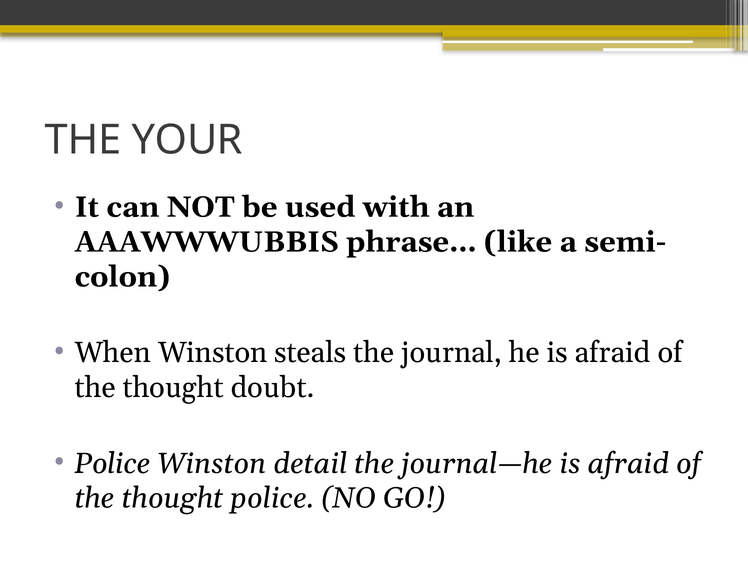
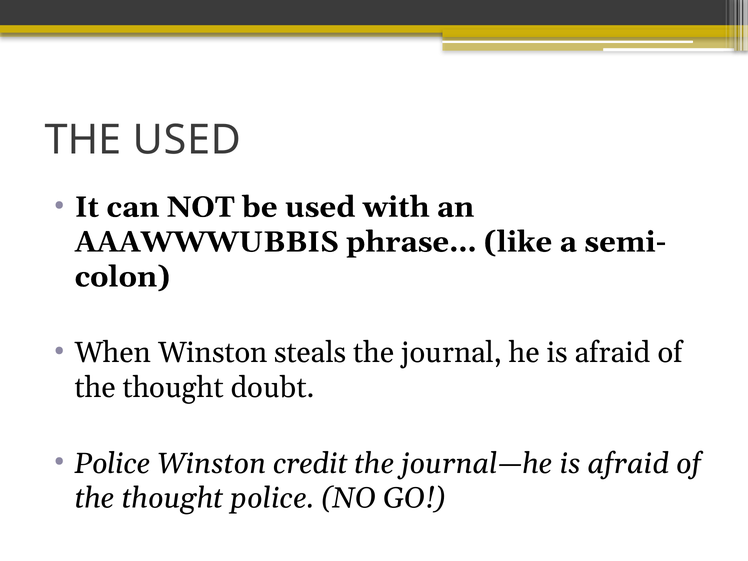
THE YOUR: YOUR -> USED
detail: detail -> credit
